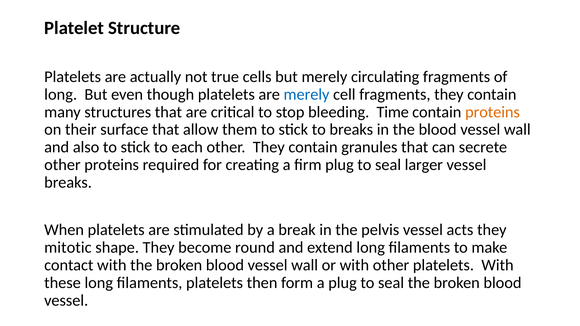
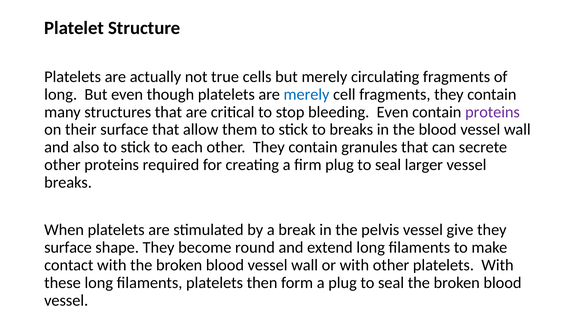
bleeding Time: Time -> Even
proteins at (492, 112) colour: orange -> purple
acts: acts -> give
mitotic at (68, 248): mitotic -> surface
